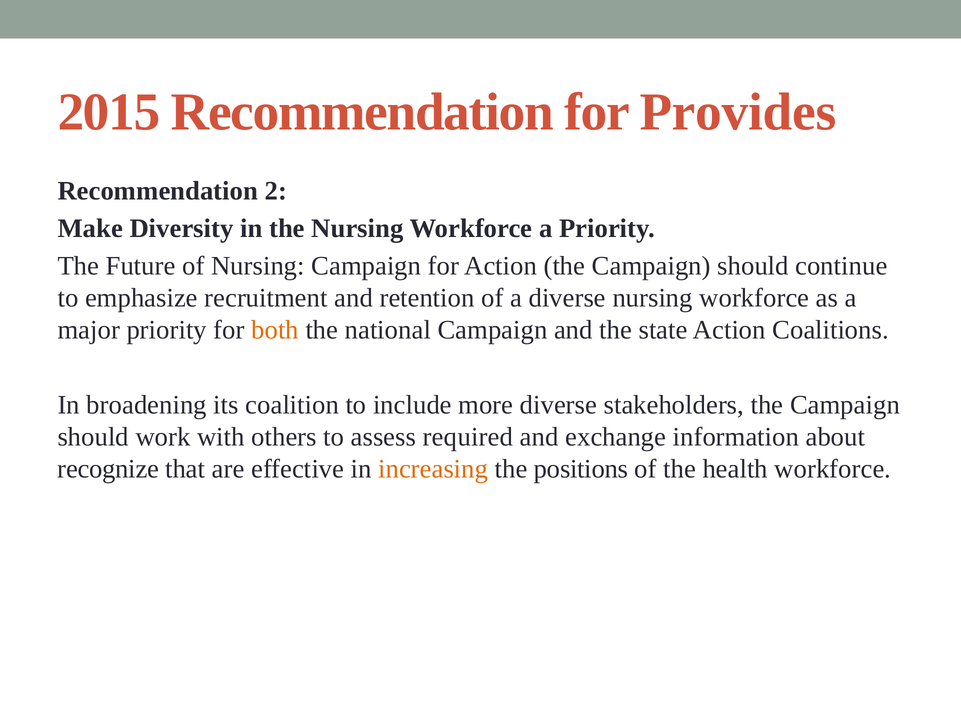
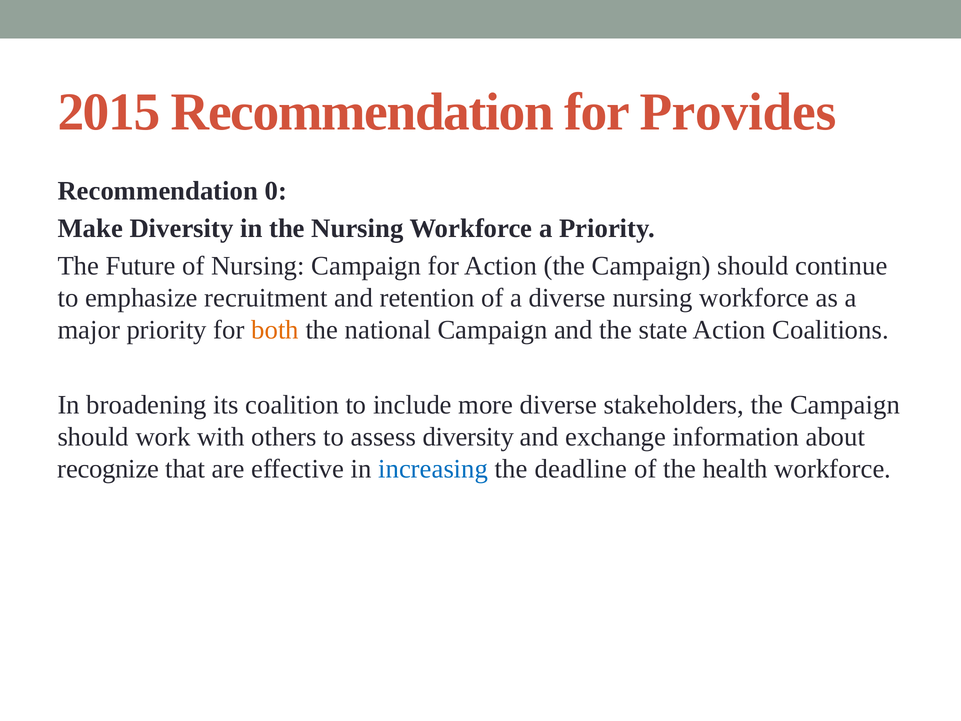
2: 2 -> 0
assess required: required -> diversity
increasing colour: orange -> blue
positions: positions -> deadline
